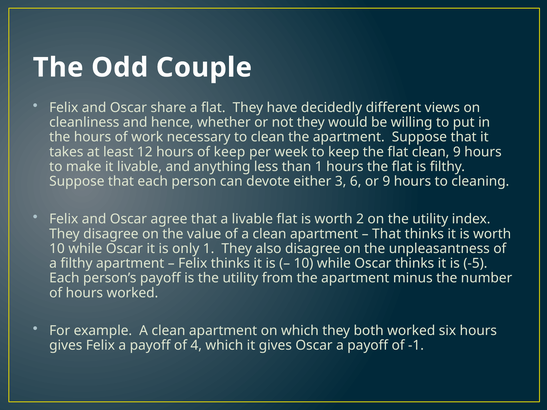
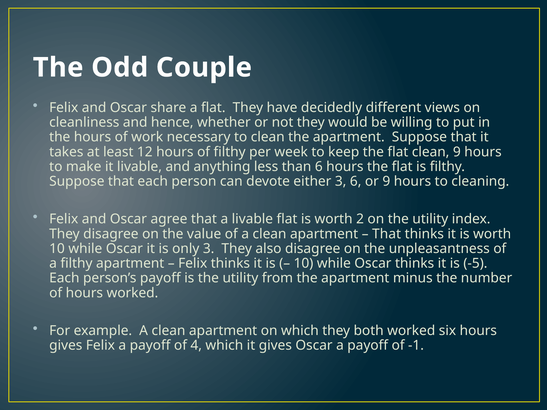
of keep: keep -> filthy
than 1: 1 -> 6
only 1: 1 -> 3
